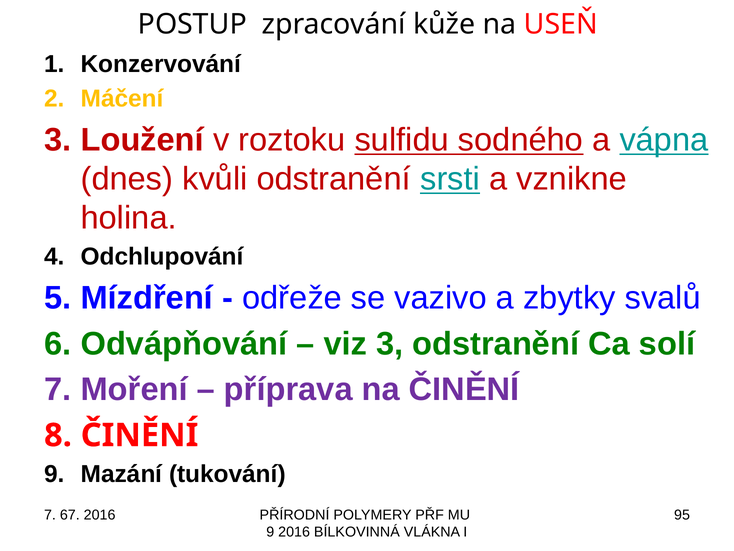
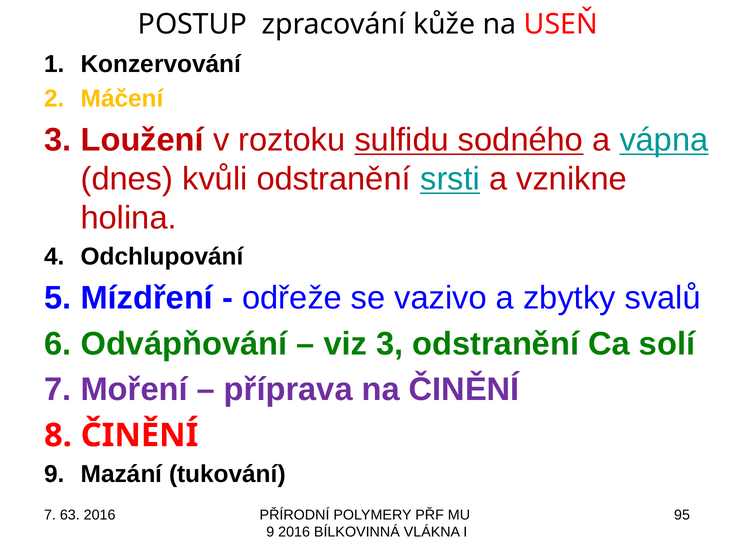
67: 67 -> 63
